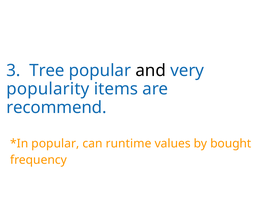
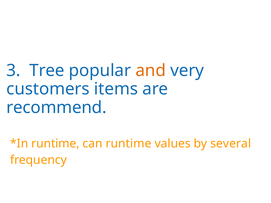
and colour: black -> orange
popularity: popularity -> customers
popular at (55, 144): popular -> runtime
bought: bought -> several
